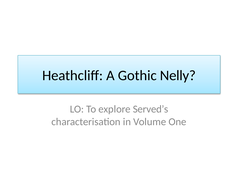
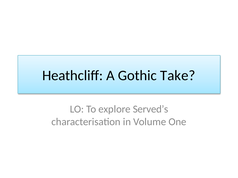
Nelly: Nelly -> Take
